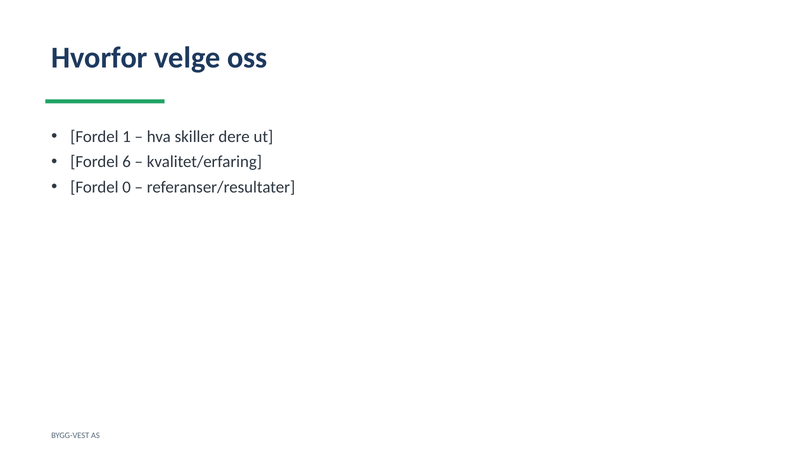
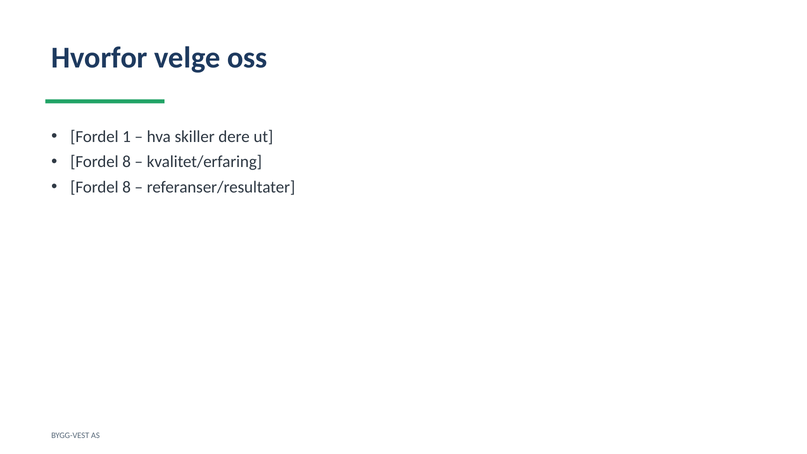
6 at (127, 162): 6 -> 8
0 at (127, 187): 0 -> 8
